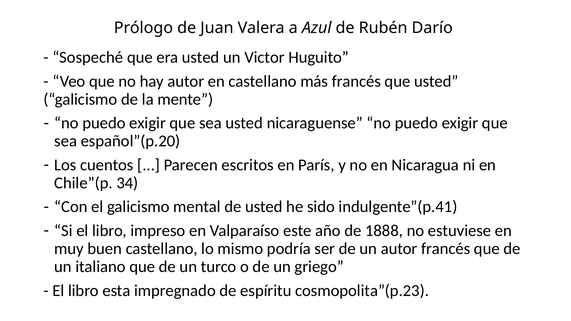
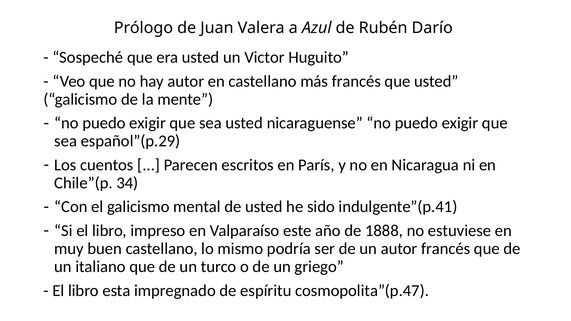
español”(p.20: español”(p.20 -> español”(p.29
cosmopolita”(p.23: cosmopolita”(p.23 -> cosmopolita”(p.47
